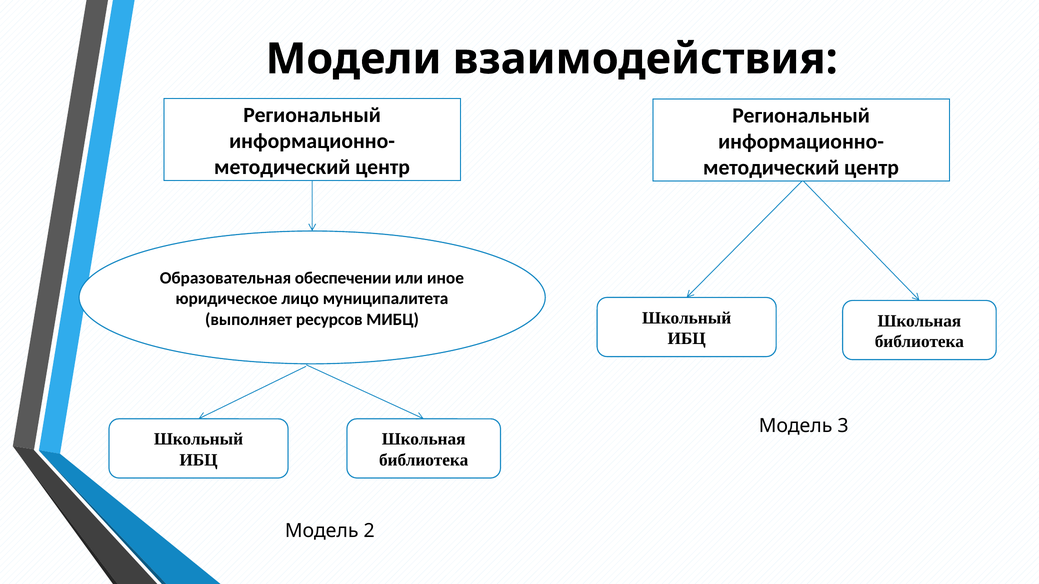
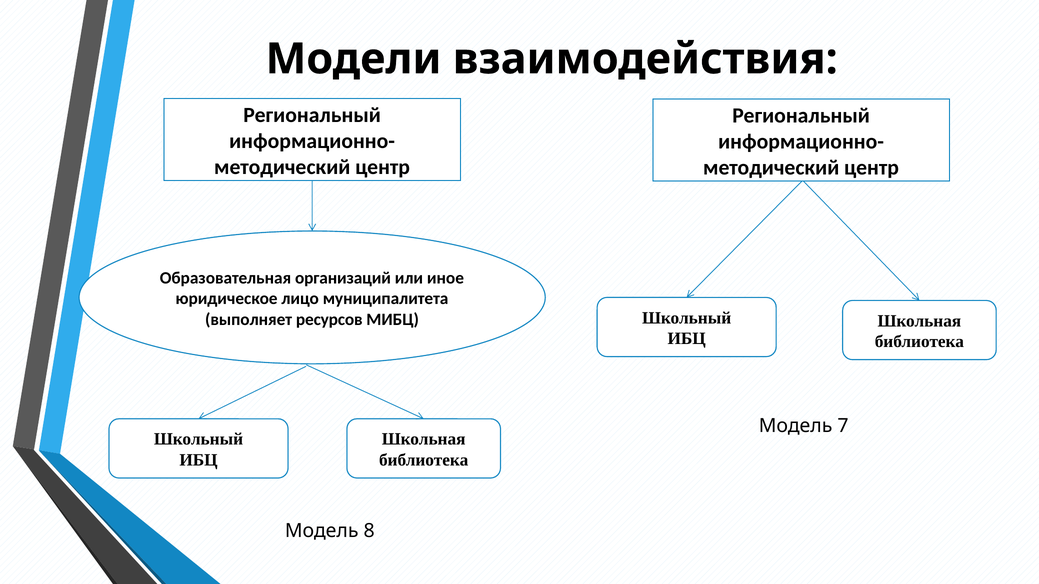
обеспечении: обеспечении -> организаций
3: 3 -> 7
2: 2 -> 8
